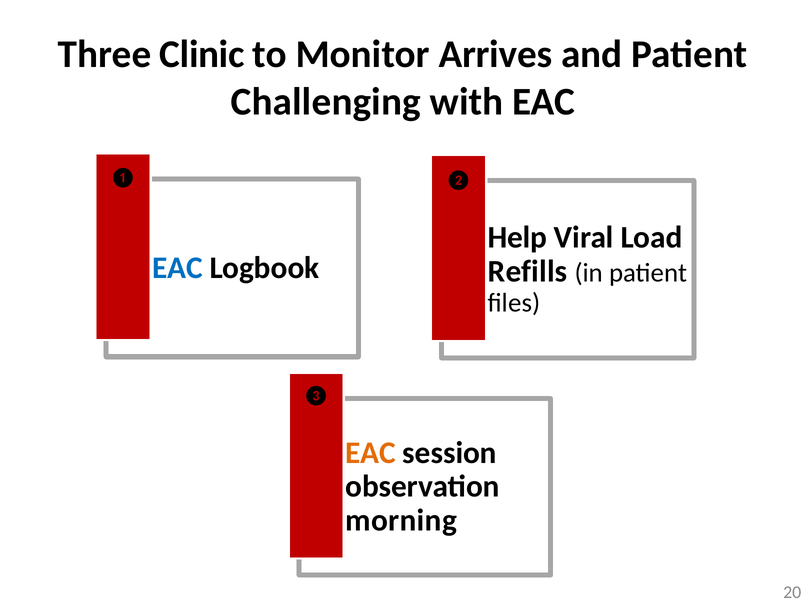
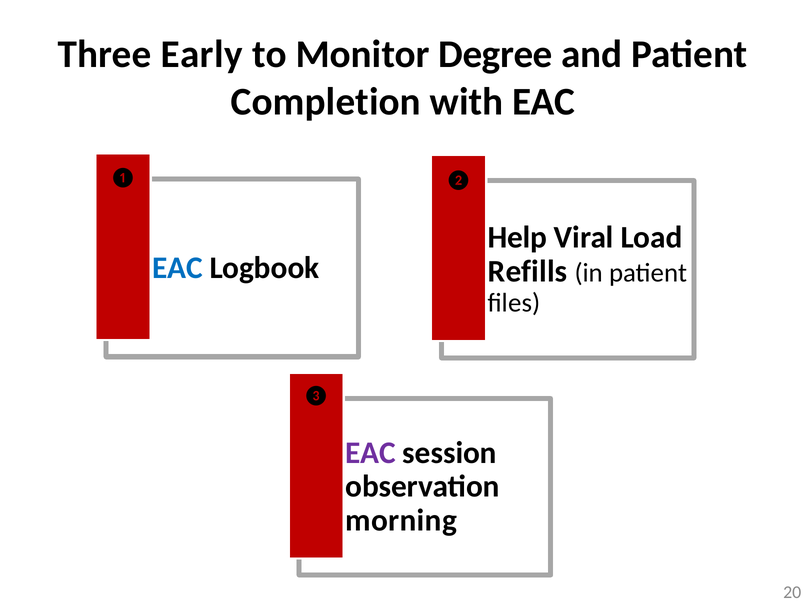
Clinic: Clinic -> Early
Arrives: Arrives -> Degree
Challenging: Challenging -> Completion
EAC at (370, 452) colour: orange -> purple
